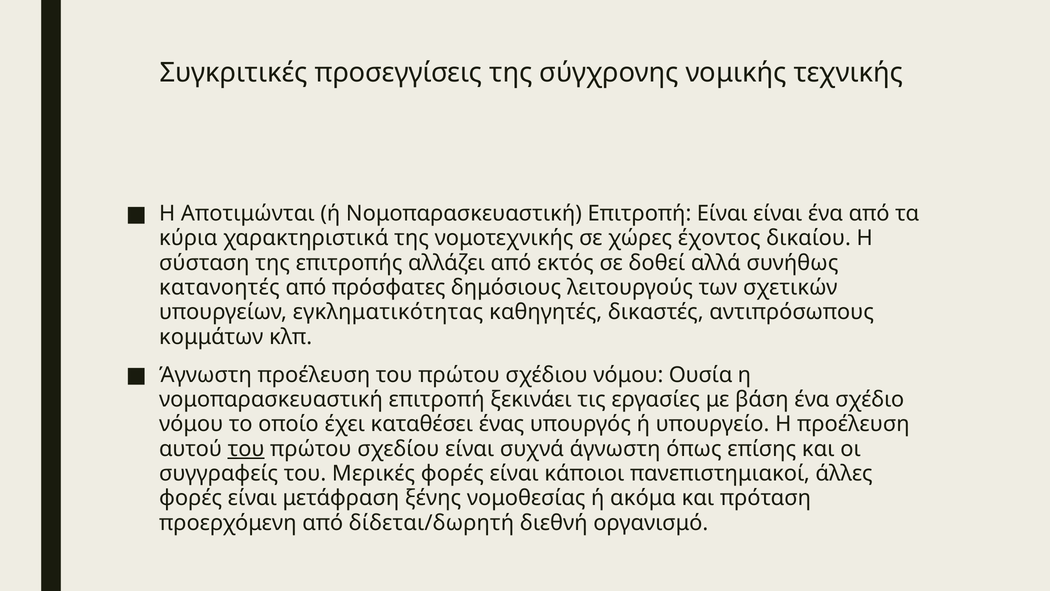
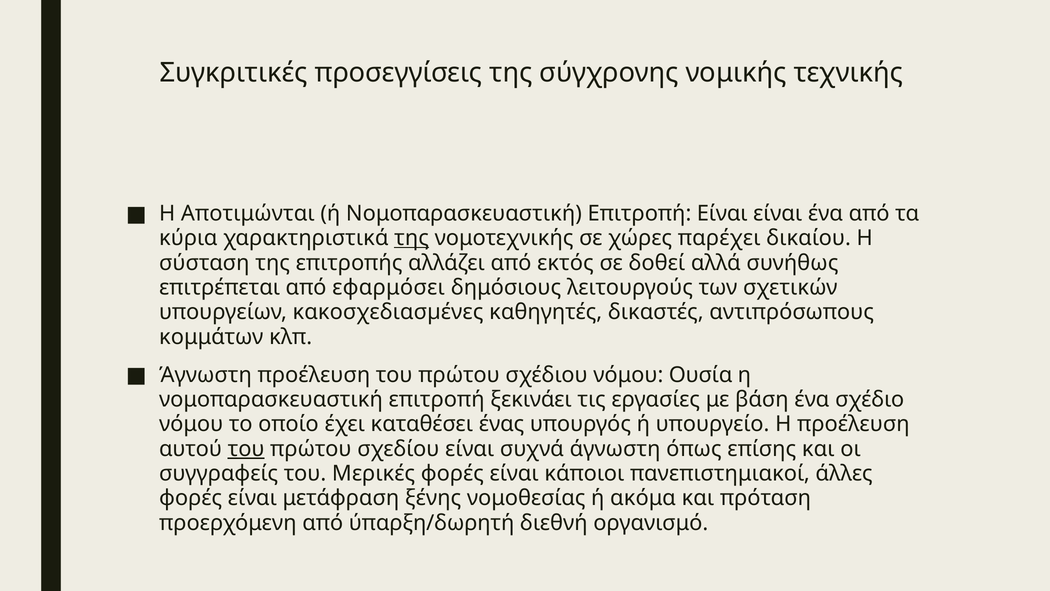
της at (412, 238) underline: none -> present
έχοντος: έχοντος -> παρέχει
κατανοητές: κατανοητές -> επιτρέπεται
πρόσφατες: πρόσφατες -> εφαρμόσει
εγκληματικότητας: εγκληματικότητας -> κακοσχεδιασµένες
δίδεται/δωρητή: δίδεται/δωρητή -> ύπαρξη/δωρητή
